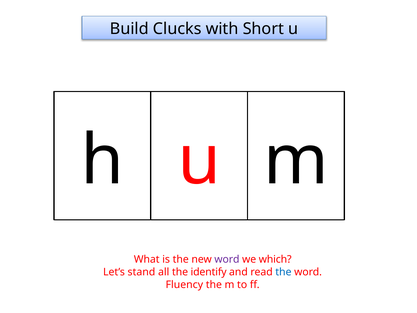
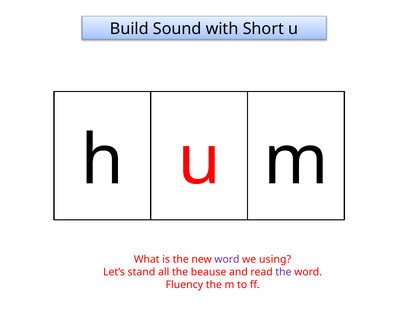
Clucks: Clucks -> Sound
which: which -> using
identify: identify -> beause
the at (283, 272) colour: blue -> purple
